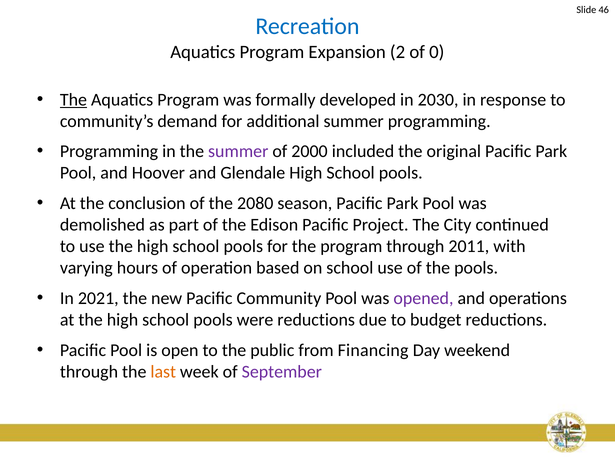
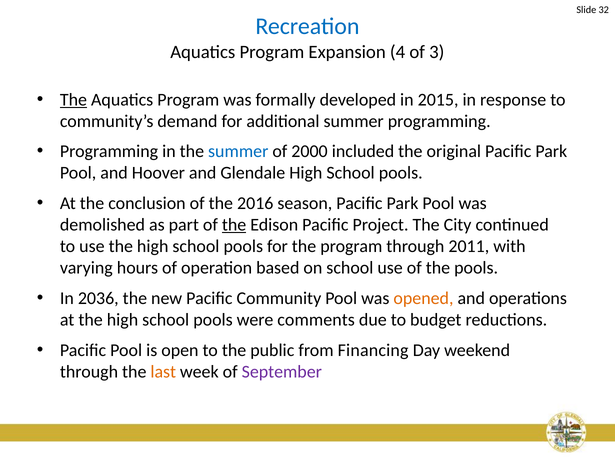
46: 46 -> 32
2: 2 -> 4
0: 0 -> 3
2030: 2030 -> 2015
summer at (238, 151) colour: purple -> blue
2080: 2080 -> 2016
the at (234, 224) underline: none -> present
2021: 2021 -> 2036
opened colour: purple -> orange
were reductions: reductions -> comments
